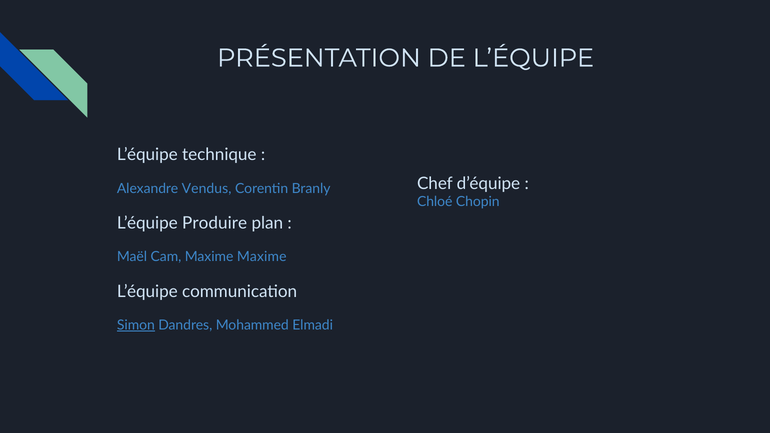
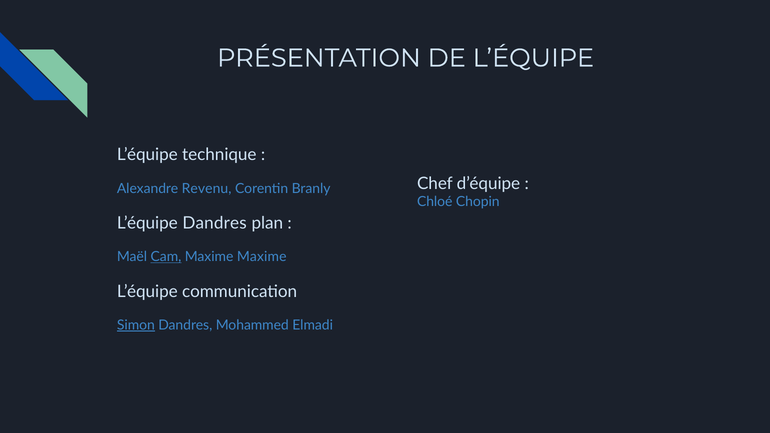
Vendus: Vendus -> Revenu
L’équipe Produire: Produire -> Dandres
Cam underline: none -> present
